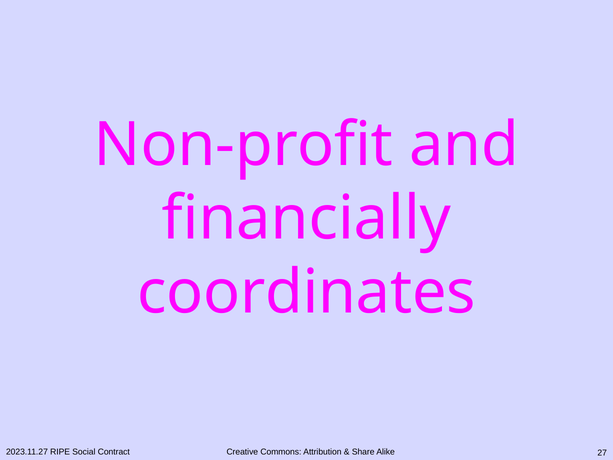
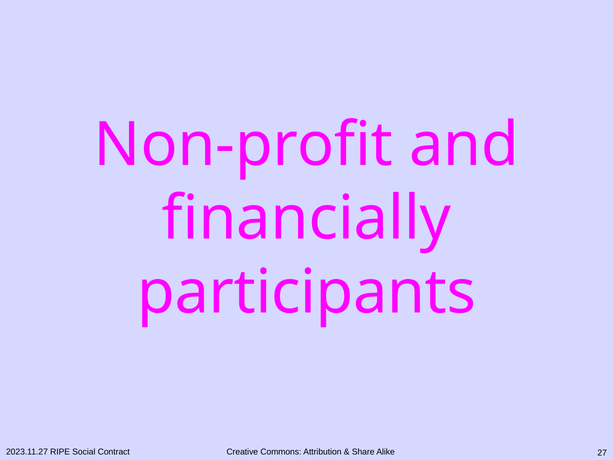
coordinates: coordinates -> participants
